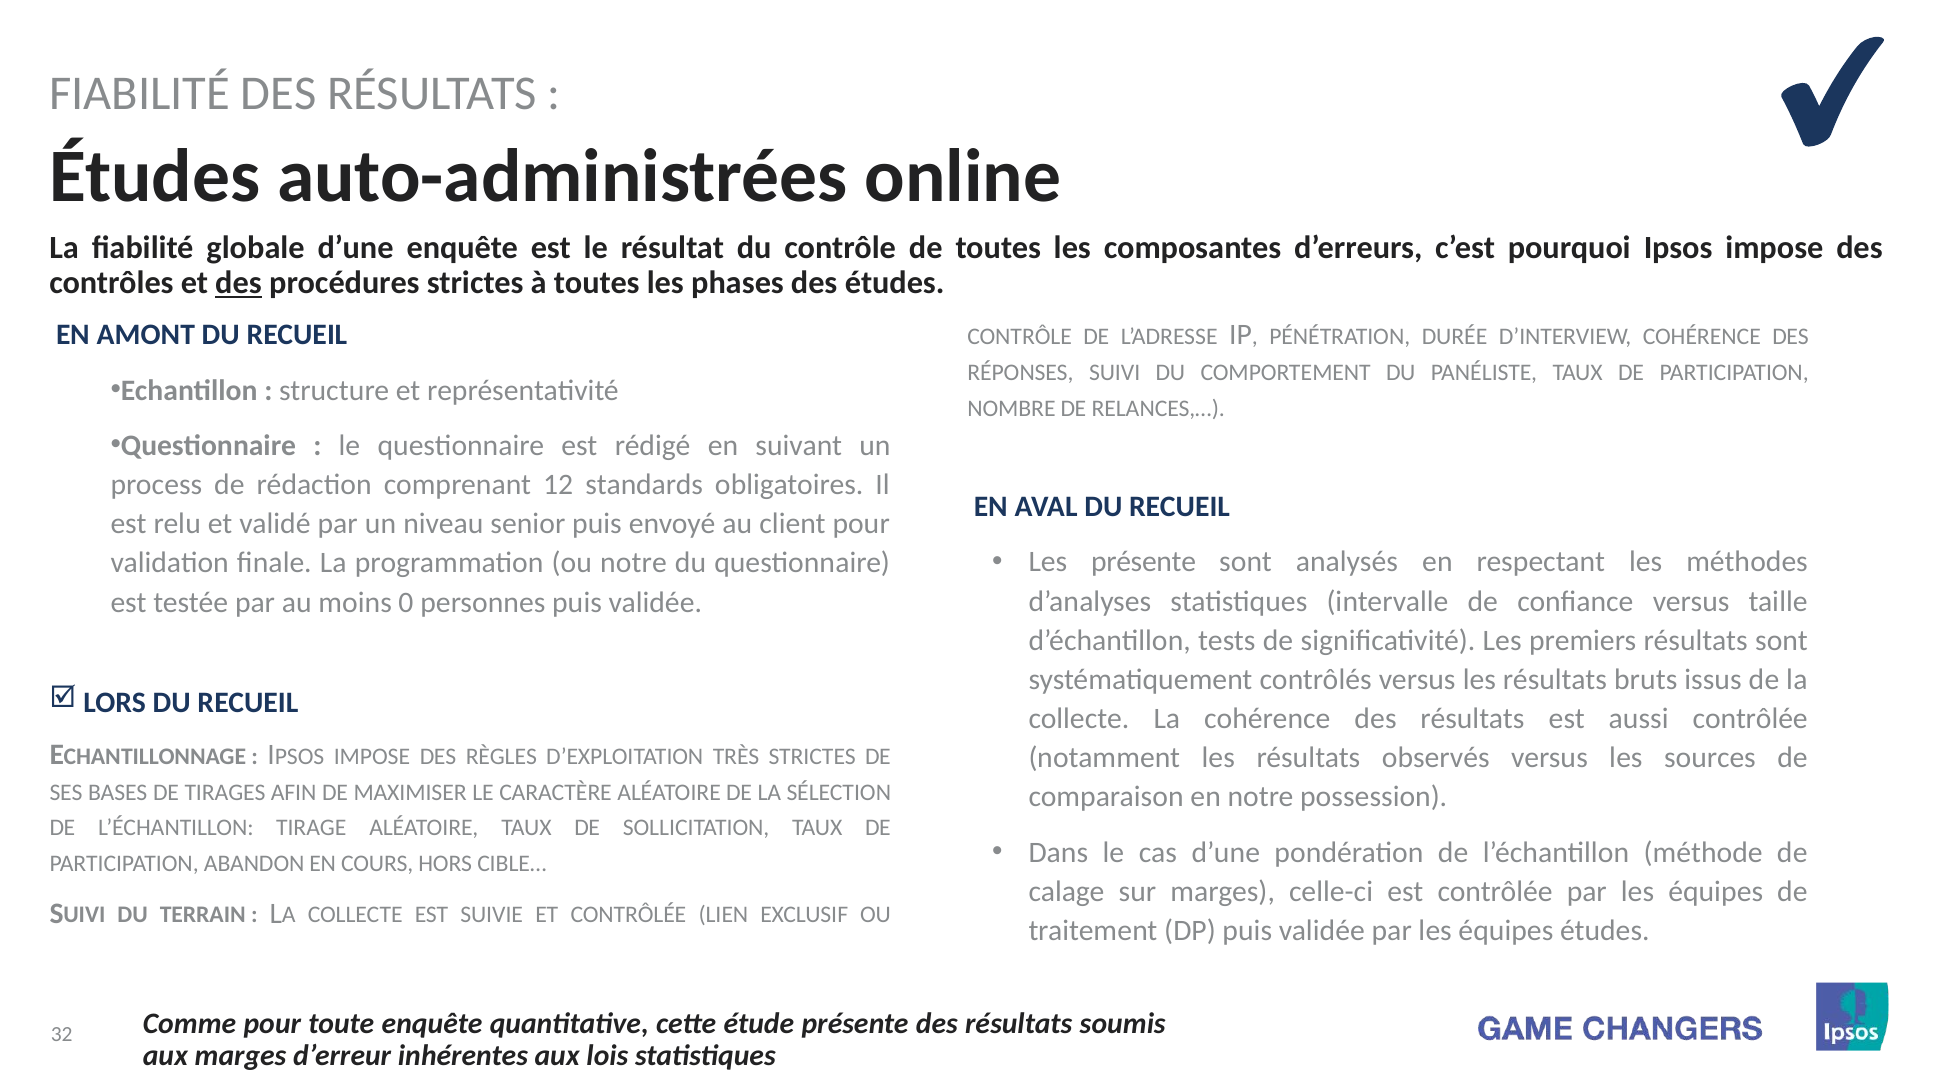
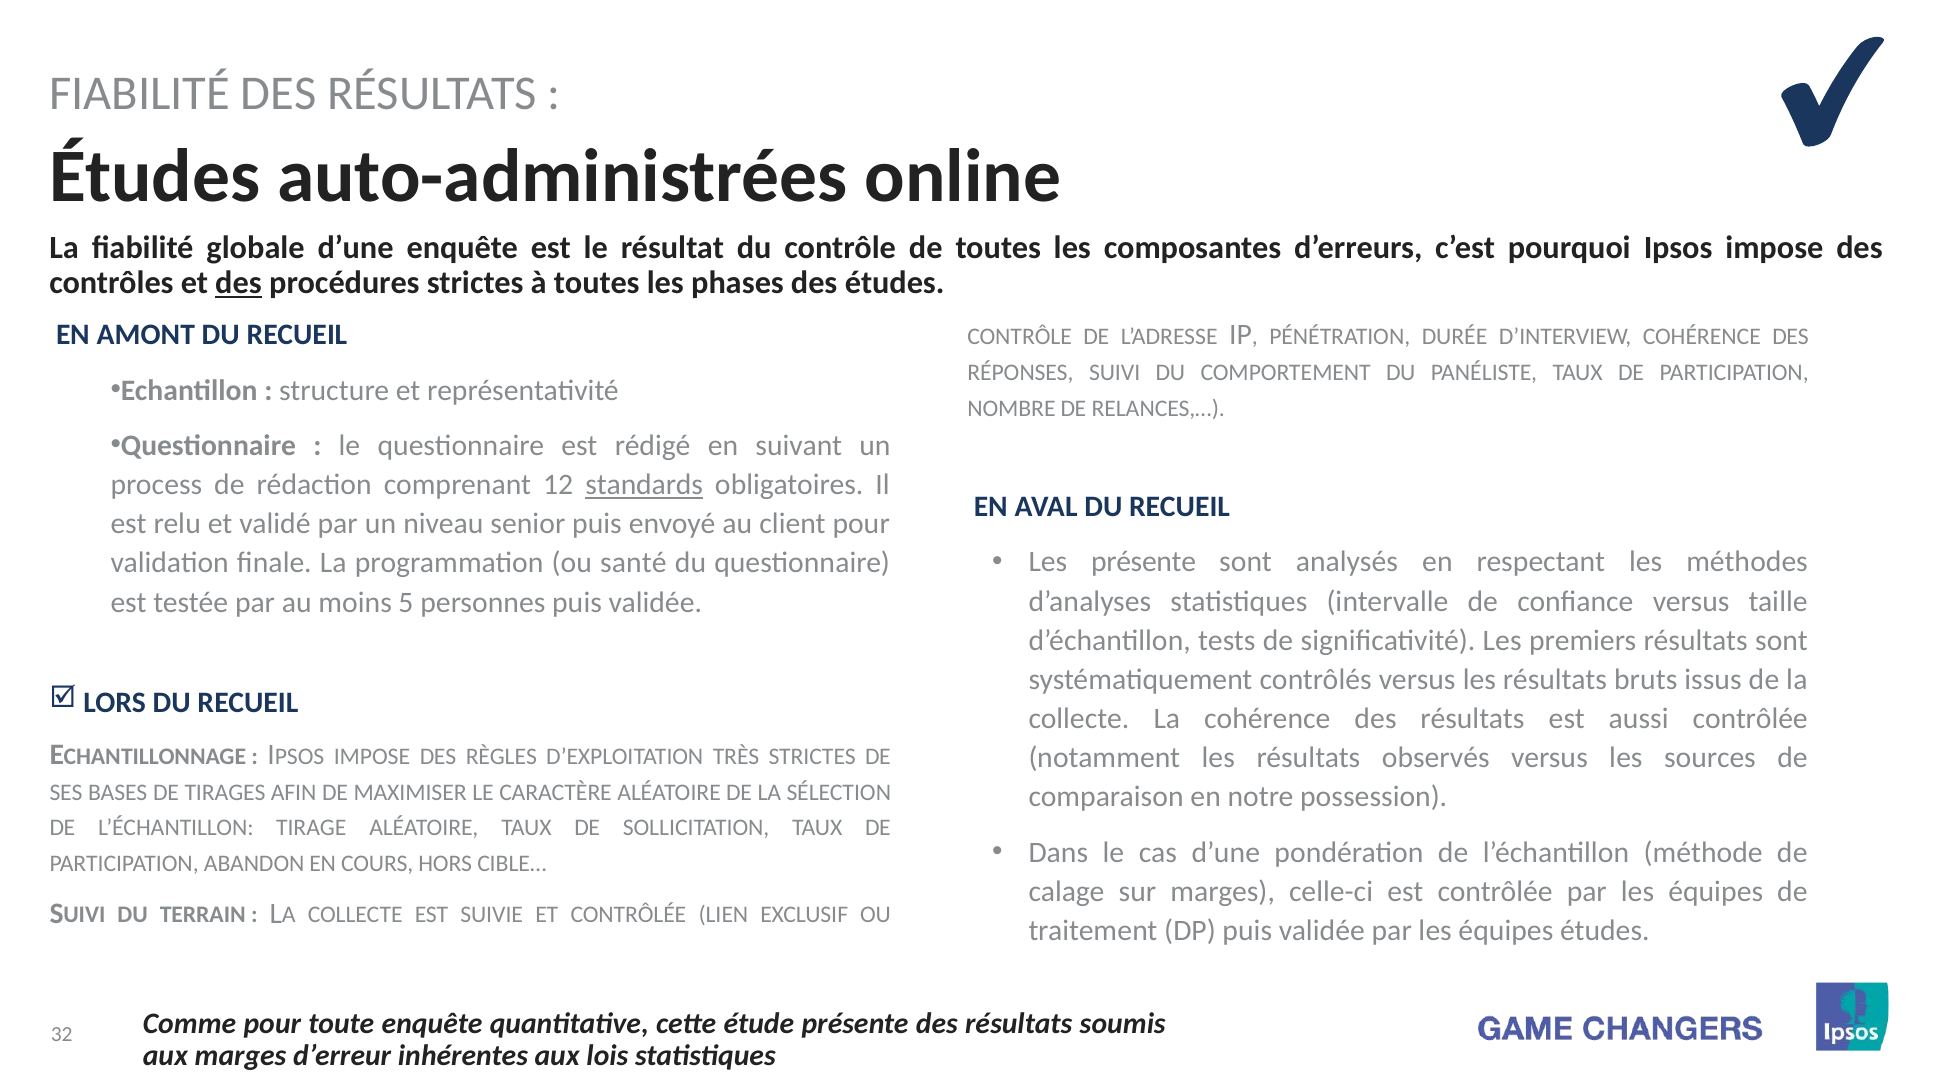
standards underline: none -> present
ou notre: notre -> santé
0: 0 -> 5
